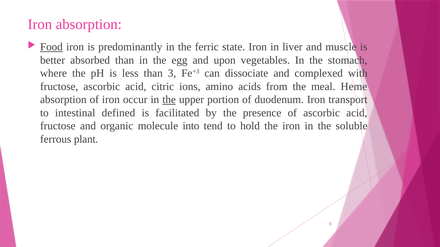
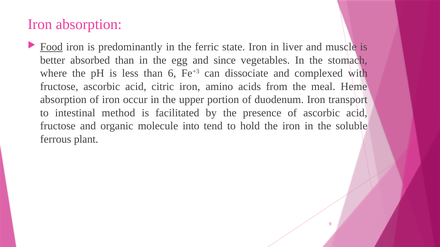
upon: upon -> since
3: 3 -> 6
citric ions: ions -> iron
the at (169, 100) underline: present -> none
defined: defined -> method
